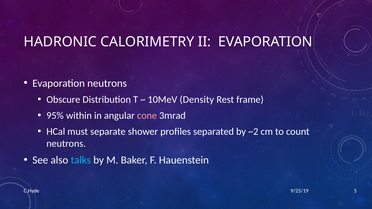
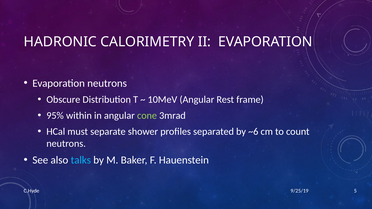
10MeV Density: Density -> Angular
cone colour: pink -> light green
~2: ~2 -> ~6
